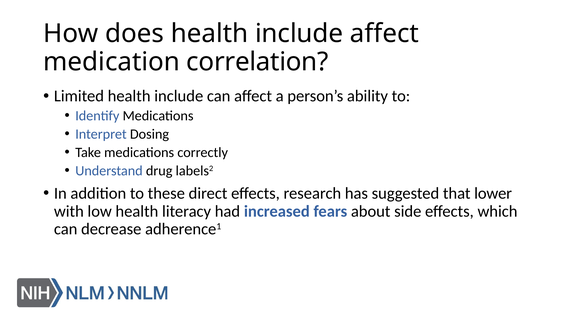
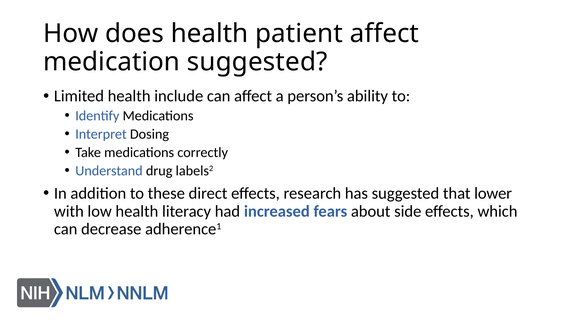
does health include: include -> patient
medication correlation: correlation -> suggested
